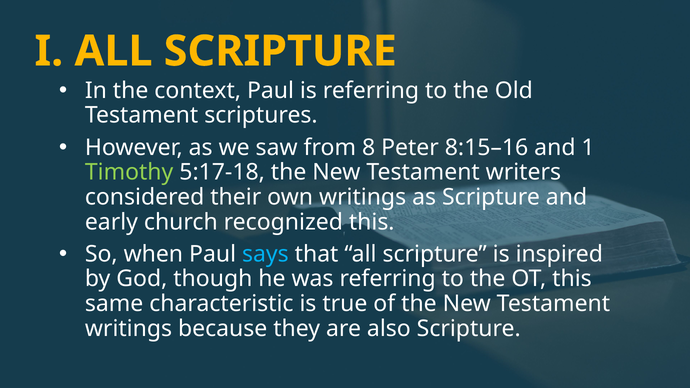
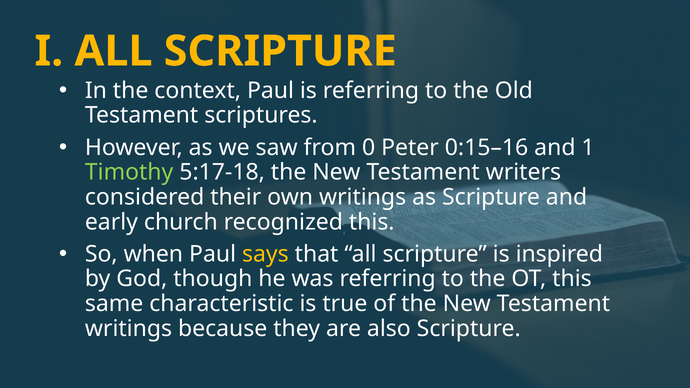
8: 8 -> 0
8:15–16: 8:15–16 -> 0:15–16
says colour: light blue -> yellow
